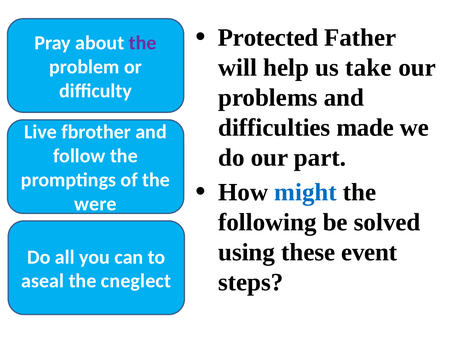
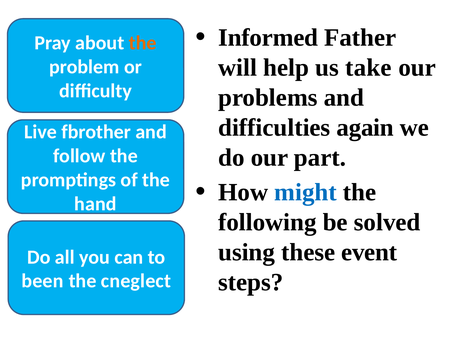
Protected: Protected -> Informed
the at (143, 43) colour: purple -> orange
made: made -> again
were: were -> hand
aseal: aseal -> been
